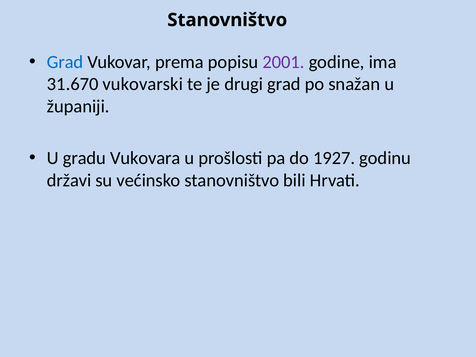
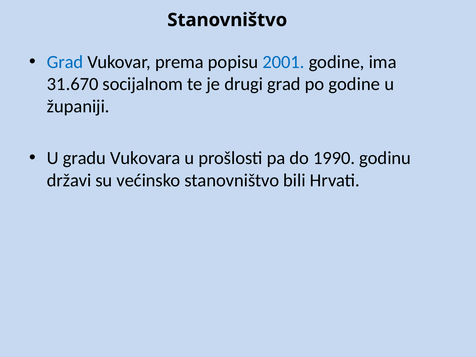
2001 colour: purple -> blue
vukovarski: vukovarski -> socijalnom
po snažan: snažan -> godine
1927: 1927 -> 1990
